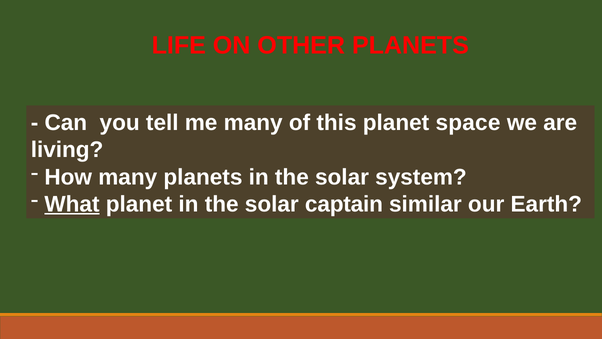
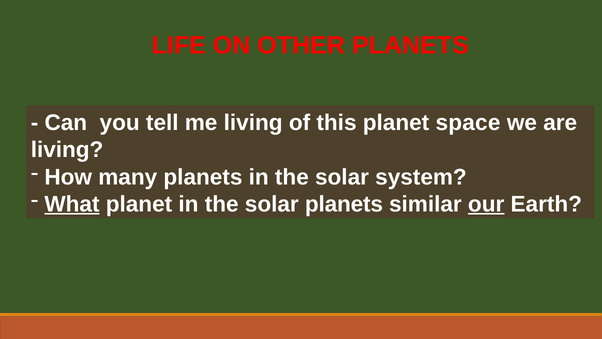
me many: many -> living
solar captain: captain -> planets
our underline: none -> present
